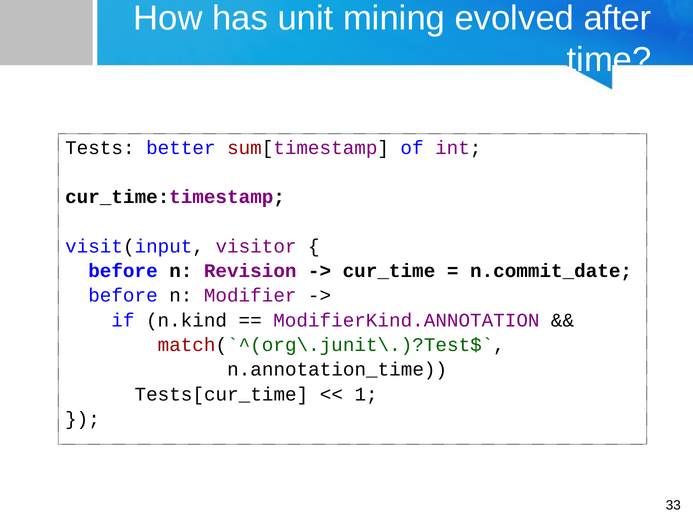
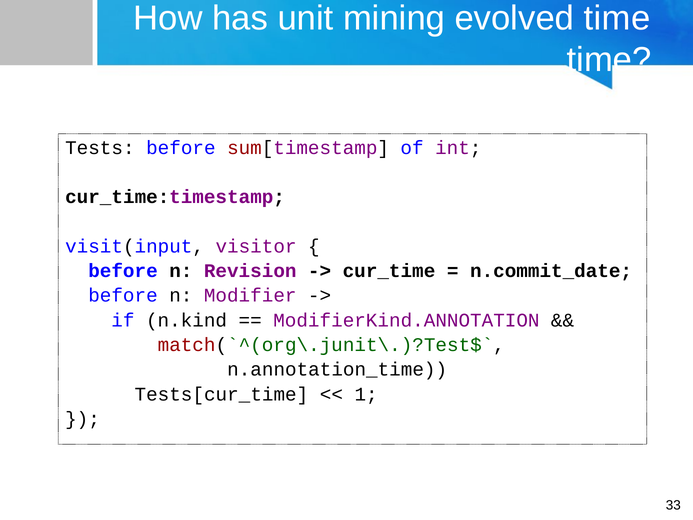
evolved after: after -> time
Tests better: better -> before
